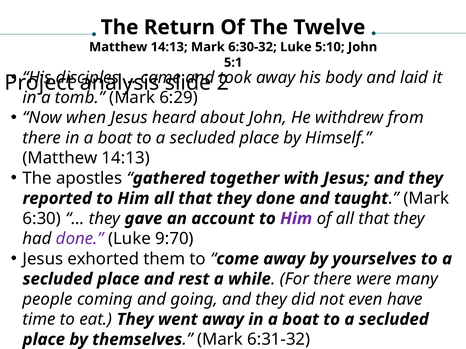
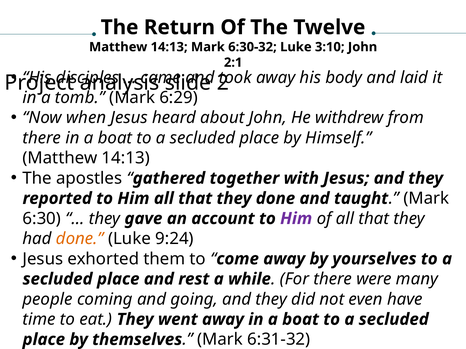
5:10: 5:10 -> 3:10
5:1: 5:1 -> 2:1
done at (80, 239) colour: purple -> orange
9:70: 9:70 -> 9:24
